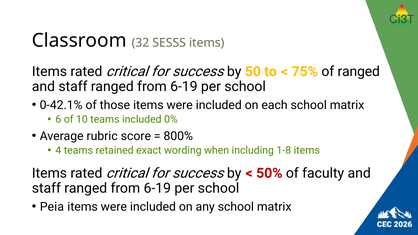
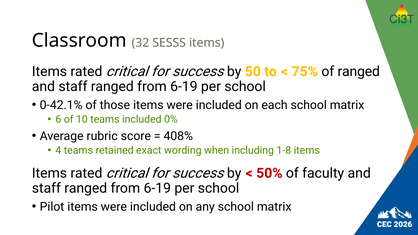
800%: 800% -> 408%
Peia: Peia -> Pilot
